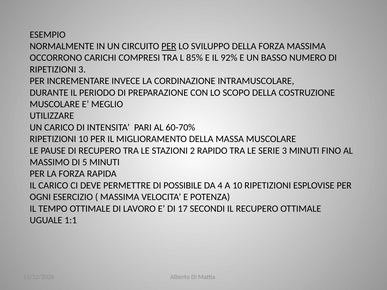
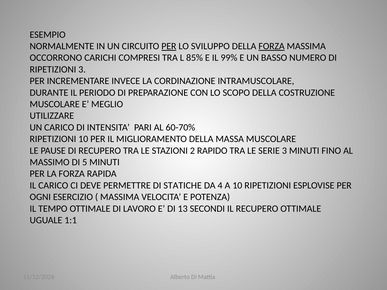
FORZA at (272, 46) underline: none -> present
92%: 92% -> 99%
POSSIBILE: POSSIBILE -> STATICHE
17: 17 -> 13
